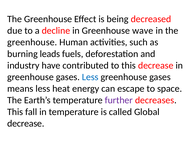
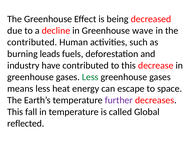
greenhouse at (32, 42): greenhouse -> contributed
Less at (90, 77) colour: blue -> green
decrease at (26, 124): decrease -> reflected
